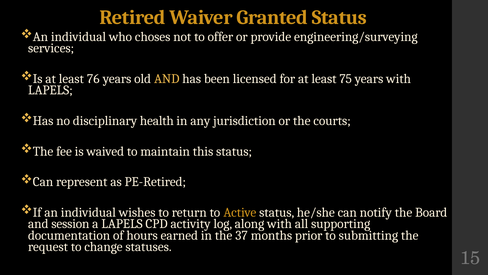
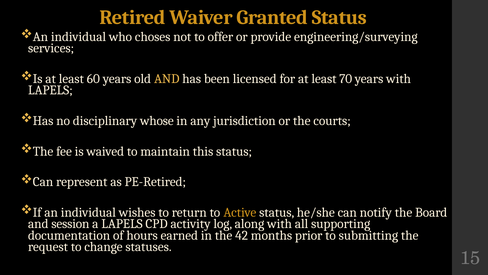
76: 76 -> 60
75: 75 -> 70
health: health -> whose
37: 37 -> 42
